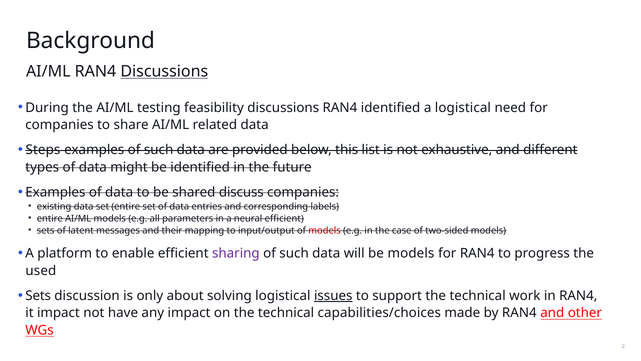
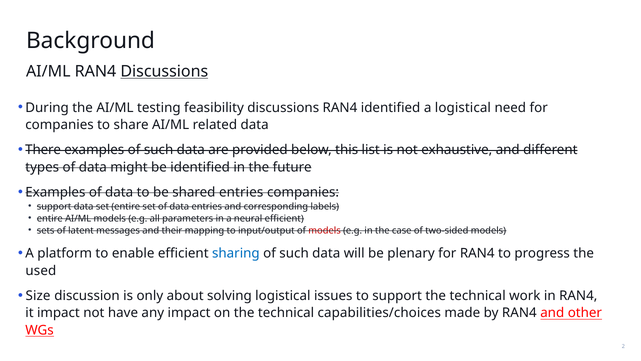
Steps: Steps -> There
shared discuss: discuss -> entries
existing at (54, 206): existing -> support
sharing colour: purple -> blue
be models: models -> plenary
Sets at (38, 296): Sets -> Size
issues underline: present -> none
